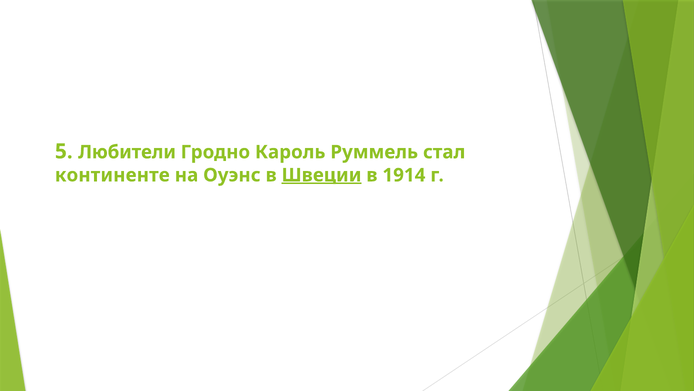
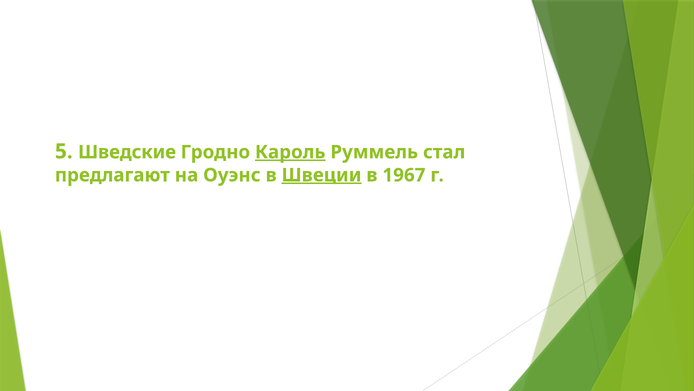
Любители: Любители -> Шведские
Кароль underline: none -> present
континенте: континенте -> предлагают
1914: 1914 -> 1967
